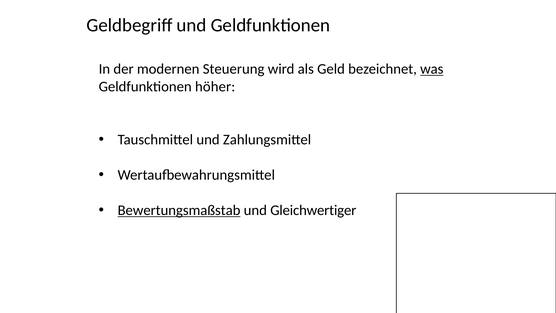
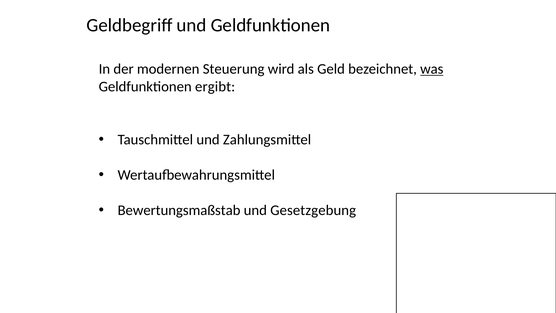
höher: höher -> ergibt
Bewertungsmaßstab underline: present -> none
Gleichwertiger: Gleichwertiger -> Gesetzgebung
